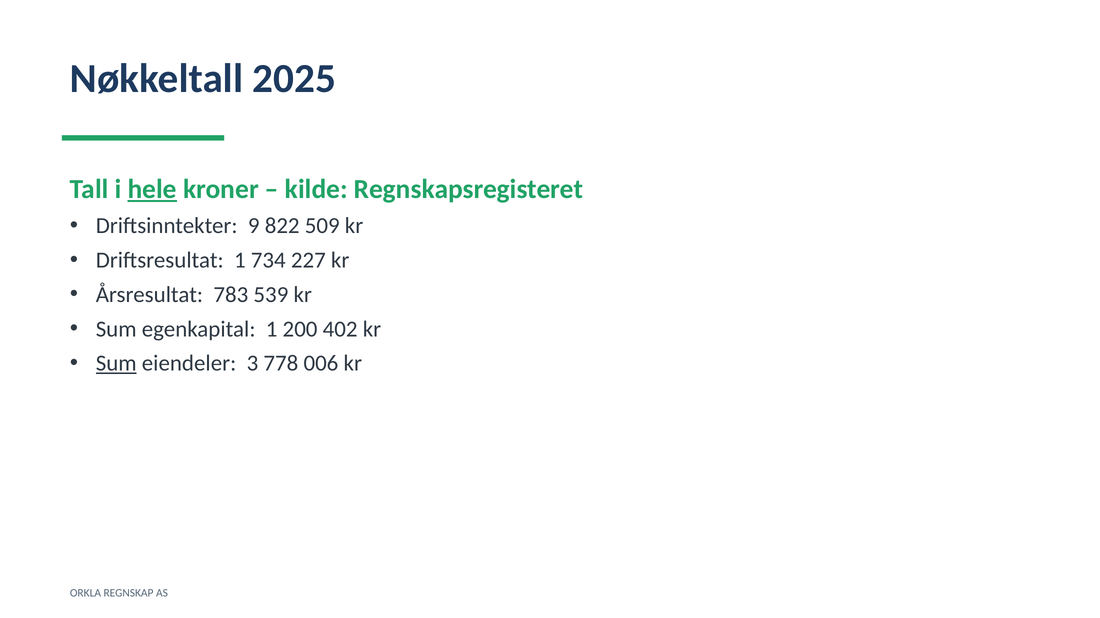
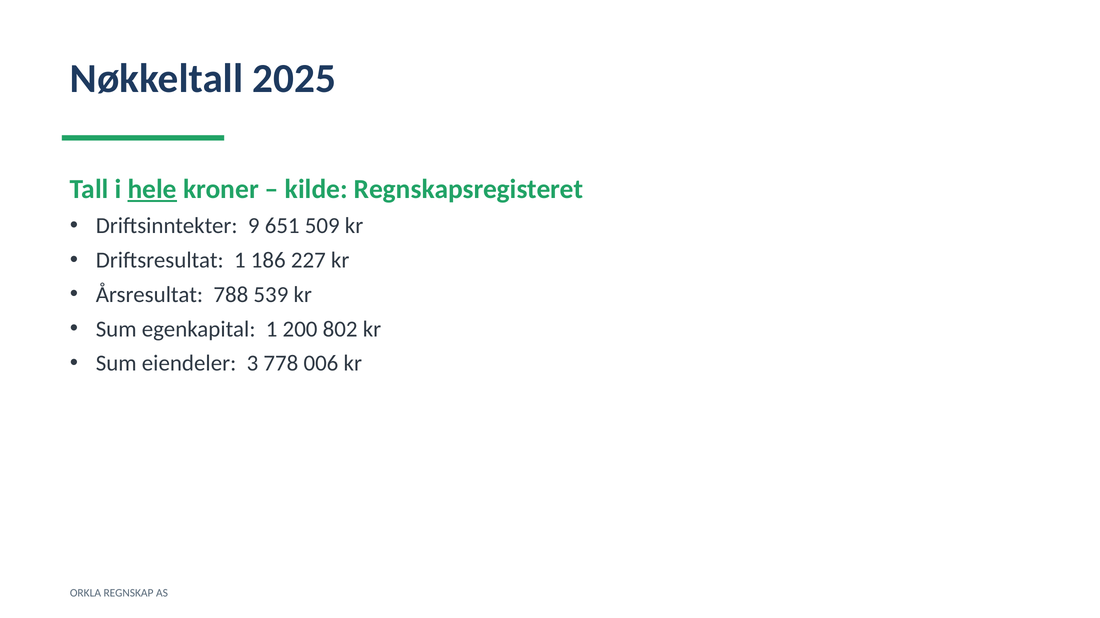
822: 822 -> 651
734: 734 -> 186
783: 783 -> 788
402: 402 -> 802
Sum at (116, 364) underline: present -> none
